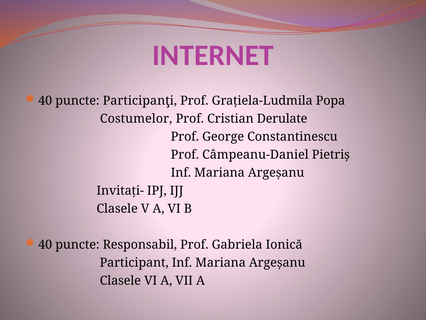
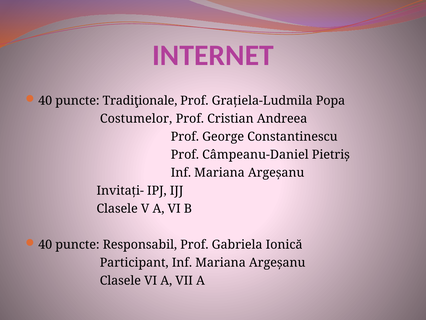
Participanţi: Participanţi -> Tradiţionale
Derulate: Derulate -> Andreea
